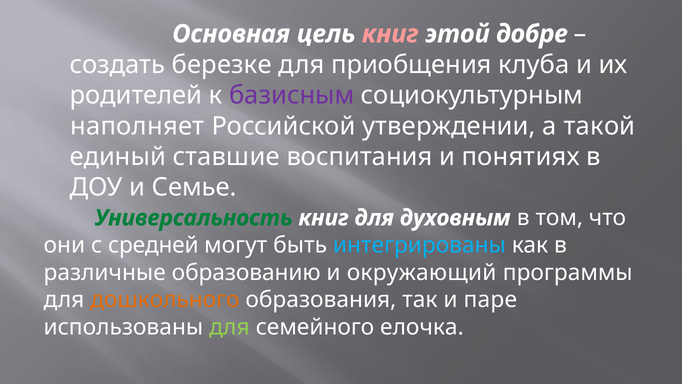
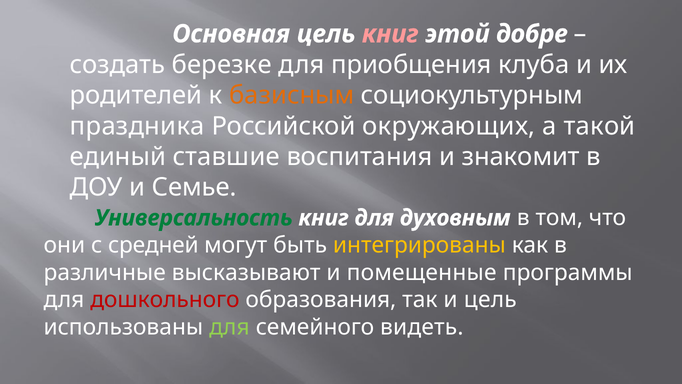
базисным colour: purple -> orange
наполняет: наполняет -> праздника
утверждении: утверждении -> окружающих
понятиях: понятиях -> знакомит
интегрированы colour: light blue -> yellow
образованию: образованию -> высказывают
окружающий: окружающий -> помещенные
дошкольного colour: orange -> red
и паре: паре -> цель
елочка: елочка -> видеть
